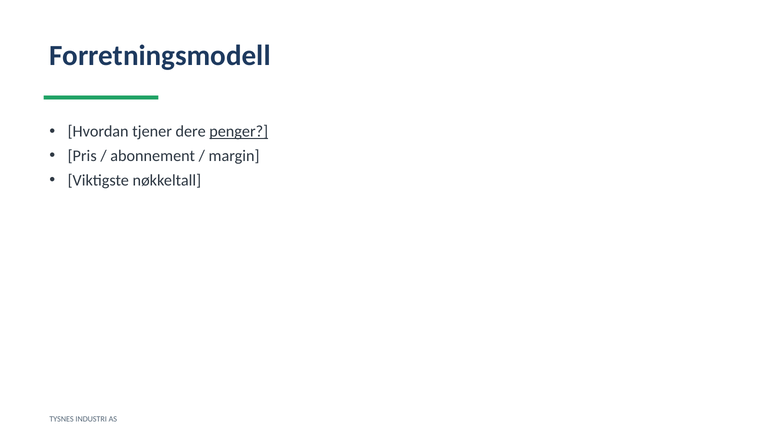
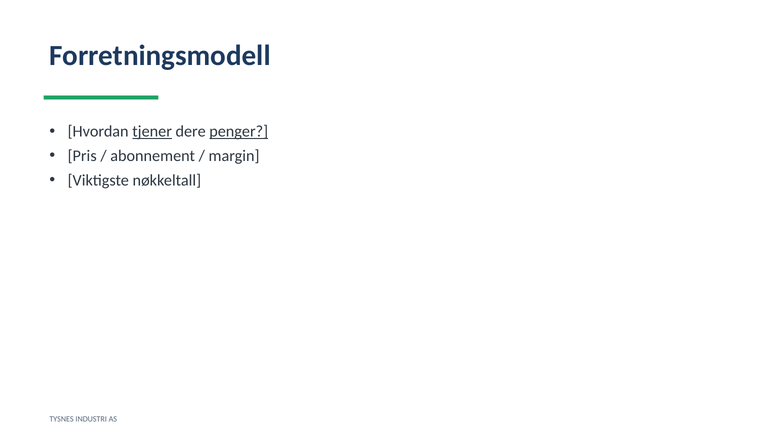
tjener underline: none -> present
